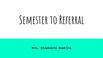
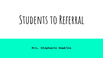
Semester: Semester -> Students
